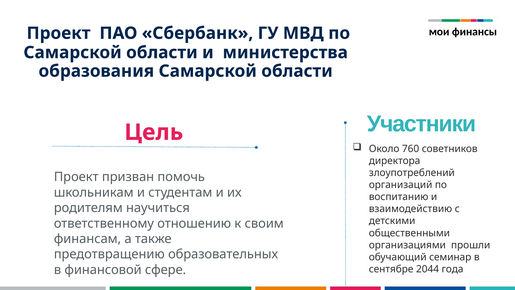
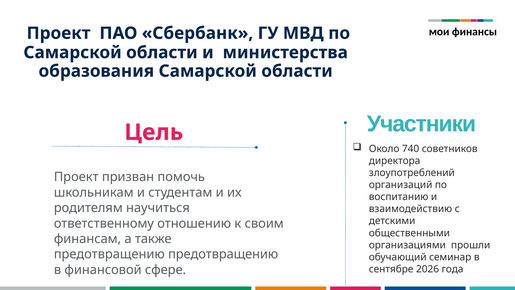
760: 760 -> 740
предотвращению образовательных: образовательных -> предотвращению
2044: 2044 -> 2026
